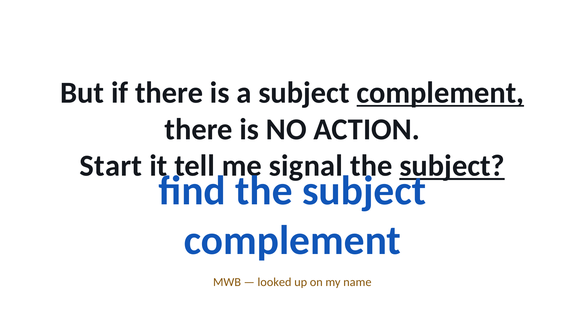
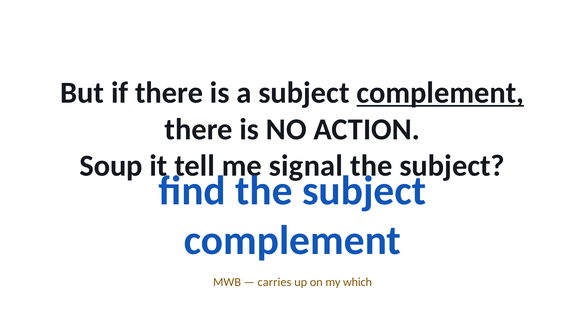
Start: Start -> Soup
subject at (452, 166) underline: present -> none
looked: looked -> carries
name: name -> which
